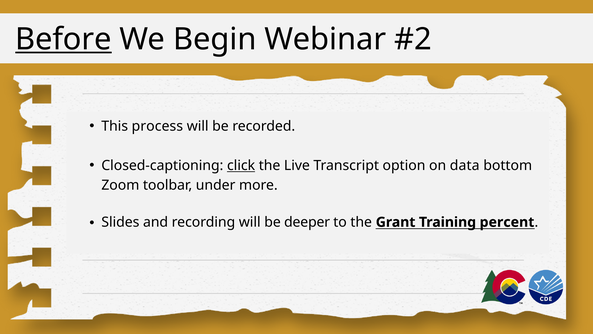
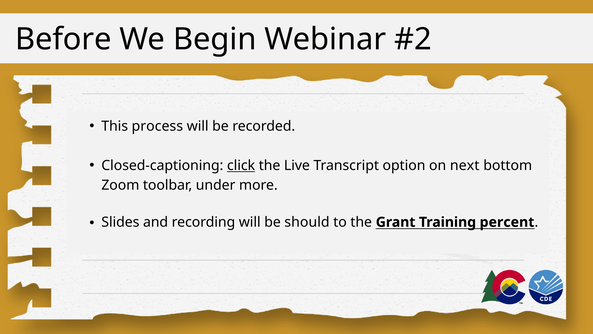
Before underline: present -> none
data: data -> next
deeper: deeper -> should
